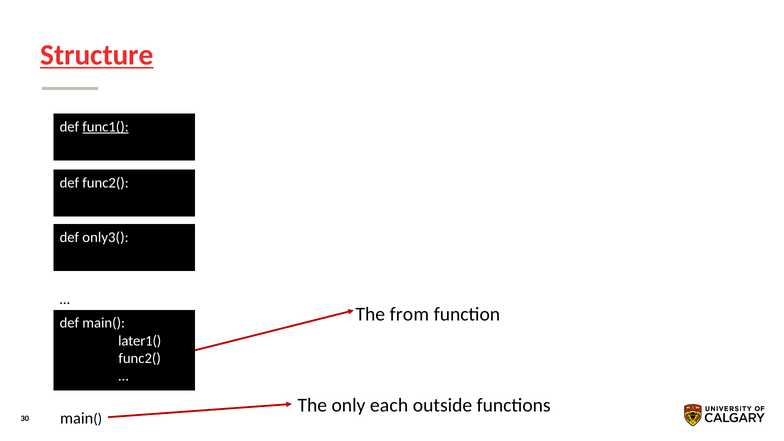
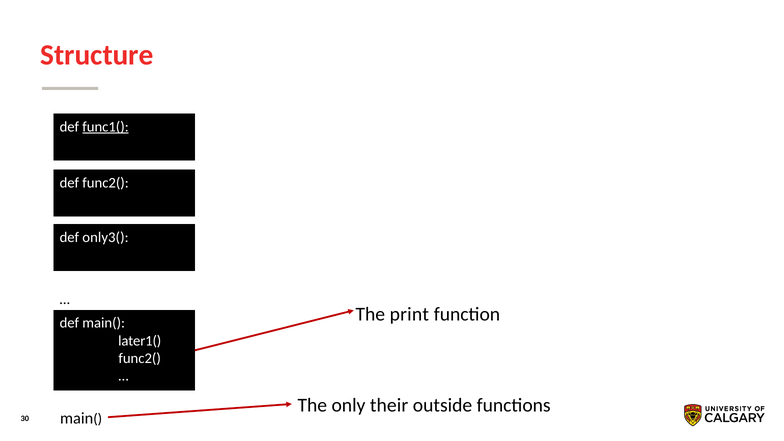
Structure underline: present -> none
from: from -> print
each: each -> their
